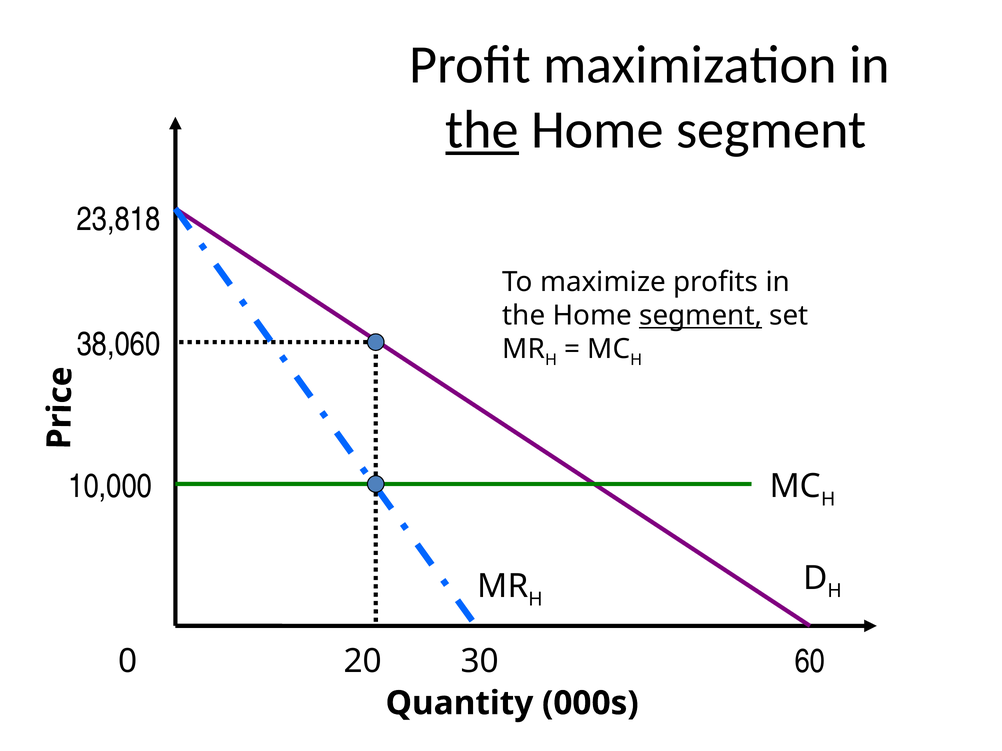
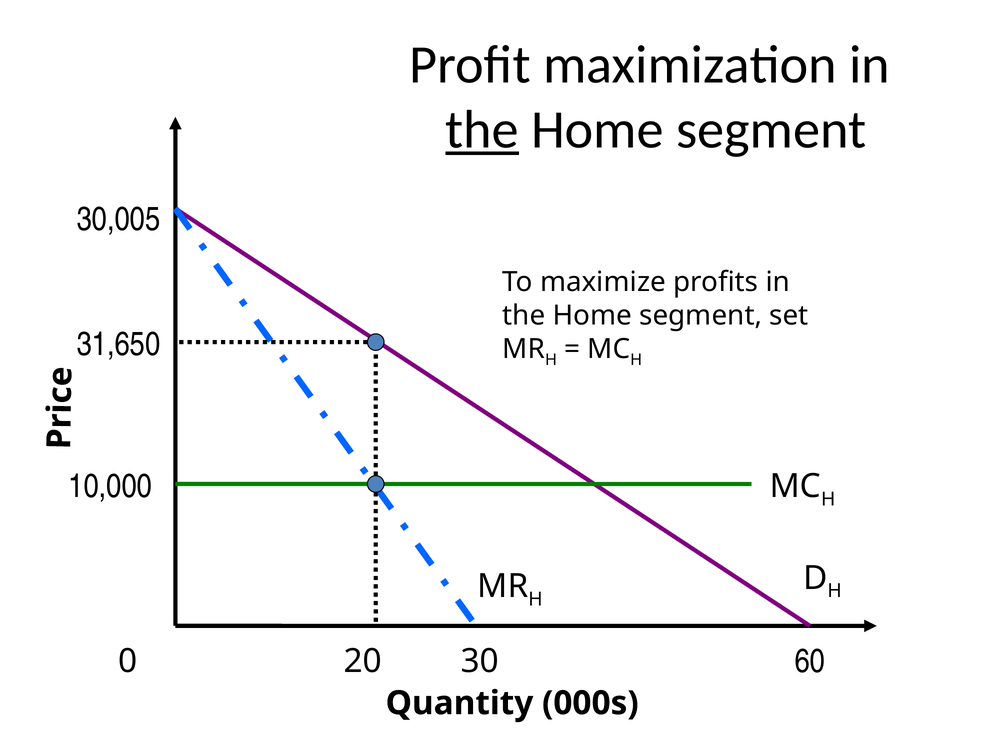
23,818: 23,818 -> 30,005
segment at (701, 316) underline: present -> none
38,060: 38,060 -> 31,650
